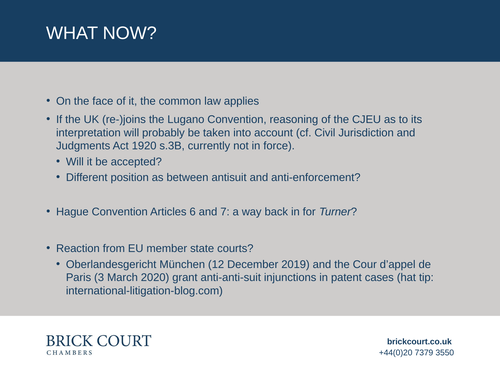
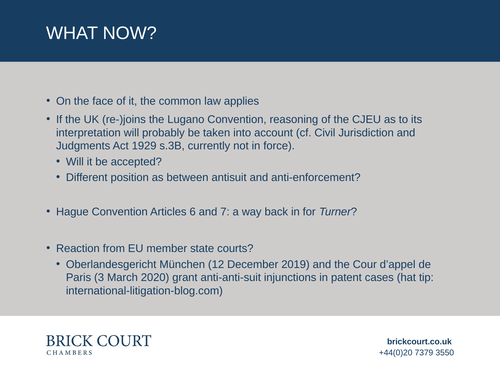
1920: 1920 -> 1929
